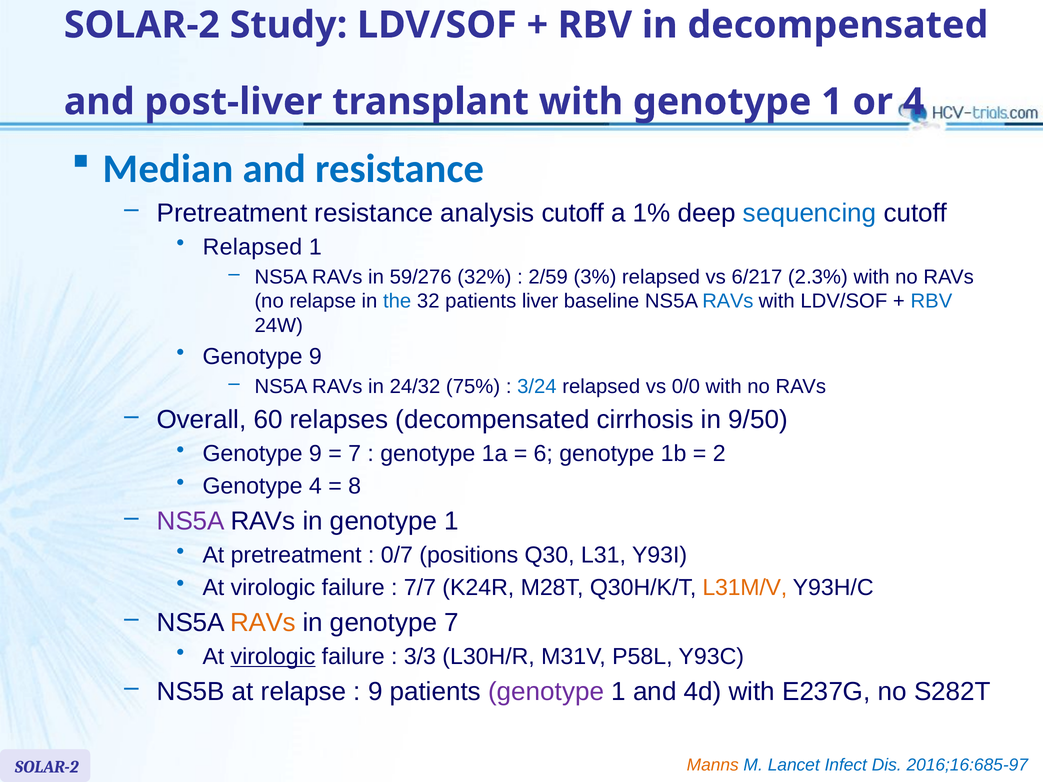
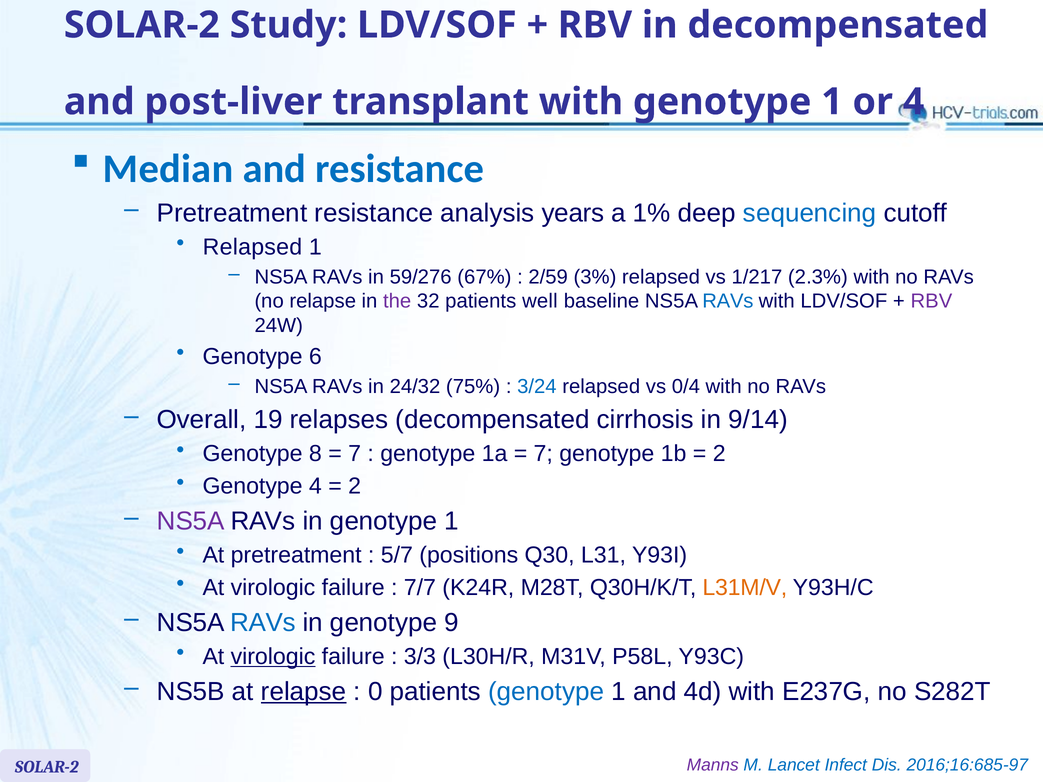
analysis cutoff: cutoff -> years
32%: 32% -> 67%
6/217: 6/217 -> 1/217
the colour: blue -> purple
liver: liver -> well
RBV at (931, 301) colour: blue -> purple
9 at (315, 357): 9 -> 6
0/0: 0/0 -> 0/4
60: 60 -> 19
9/50: 9/50 -> 9/14
9 at (315, 454): 9 -> 8
6 at (543, 454): 6 -> 7
8 at (355, 486): 8 -> 2
0/7: 0/7 -> 5/7
RAVs at (263, 623) colour: orange -> blue
genotype 7: 7 -> 9
relapse at (304, 692) underline: none -> present
9 at (375, 692): 9 -> 0
genotype at (546, 692) colour: purple -> blue
Manns colour: orange -> purple
